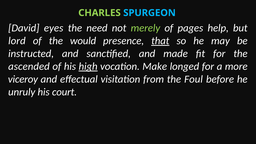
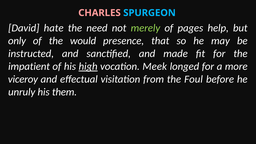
CHARLES colour: light green -> pink
eyes: eyes -> hate
lord: lord -> only
that underline: present -> none
ascended: ascended -> impatient
Make: Make -> Meek
court: court -> them
